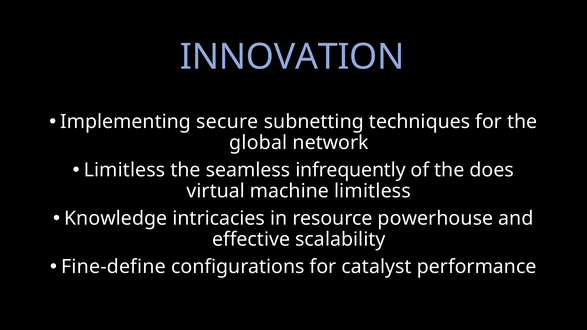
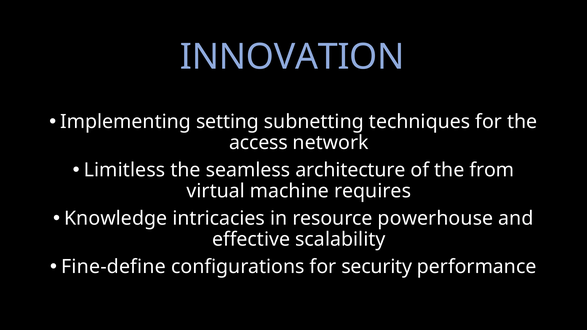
secure: secure -> setting
global: global -> access
infrequently: infrequently -> architecture
does: does -> from
machine limitless: limitless -> requires
catalyst: catalyst -> security
